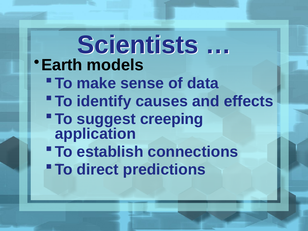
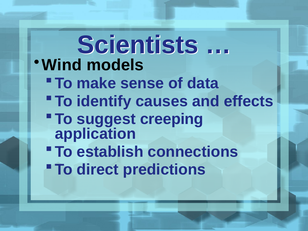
Earth: Earth -> Wind
